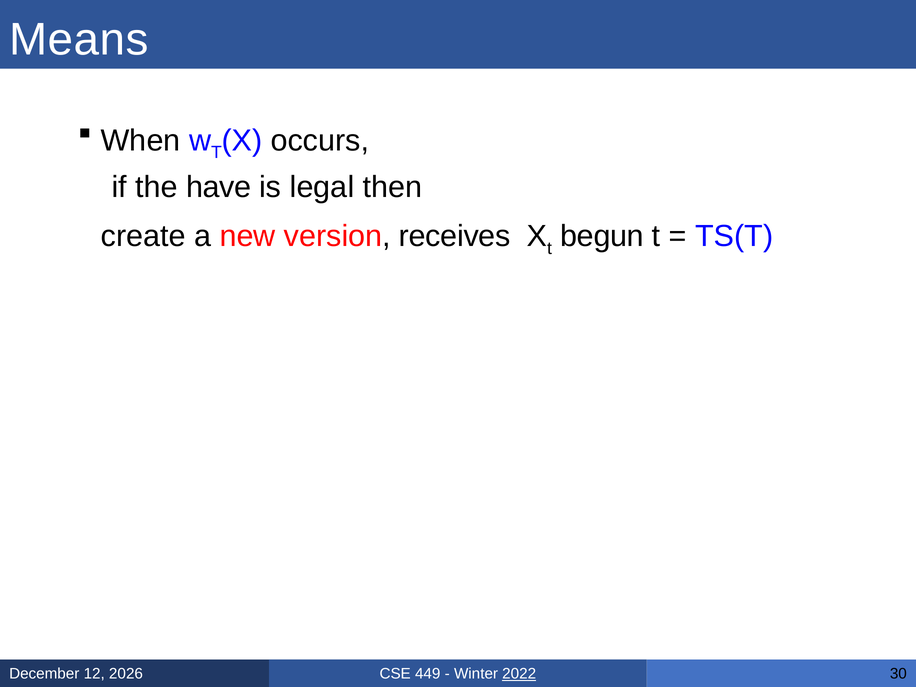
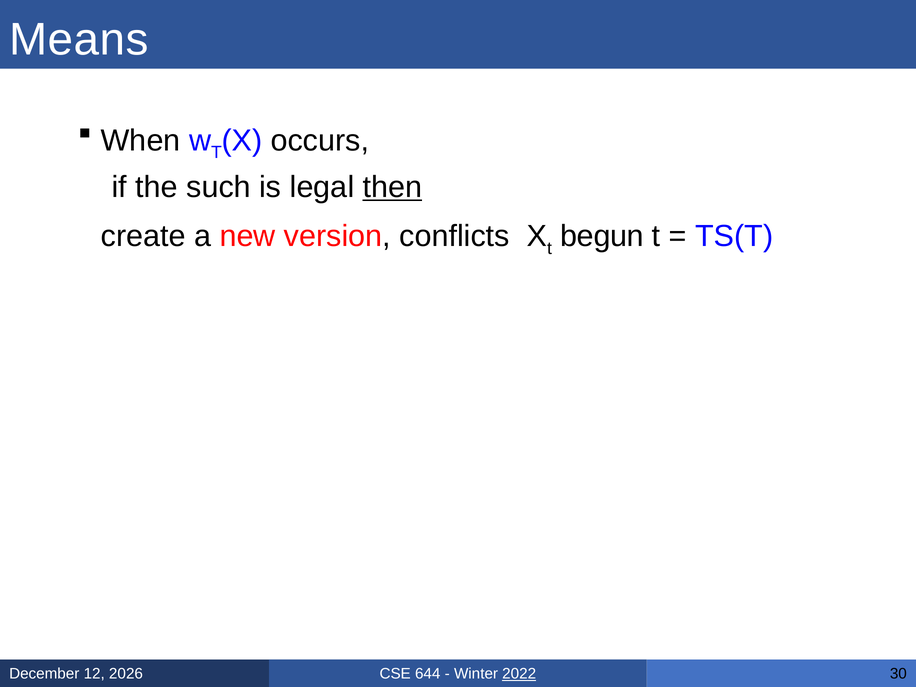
have: have -> such
then underline: none -> present
receives: receives -> conflicts
449: 449 -> 644
